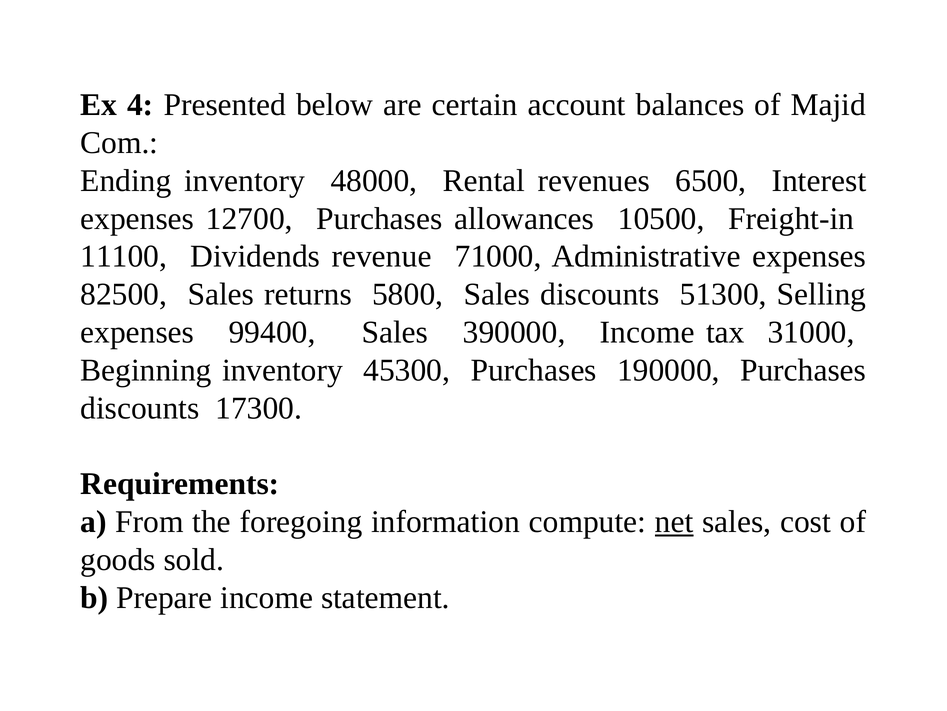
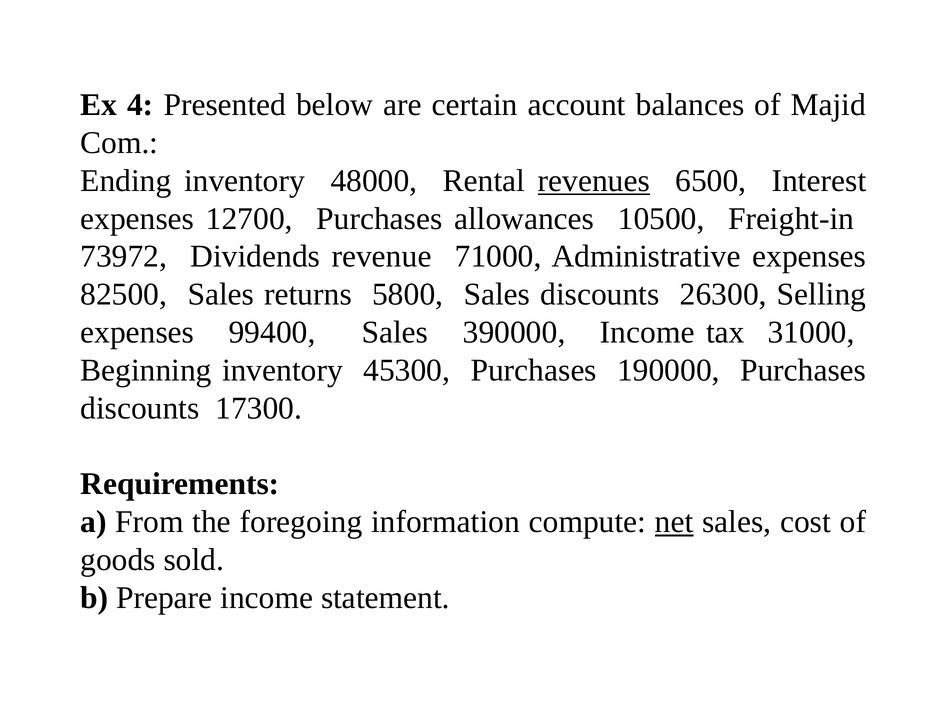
revenues underline: none -> present
11100: 11100 -> 73972
51300: 51300 -> 26300
